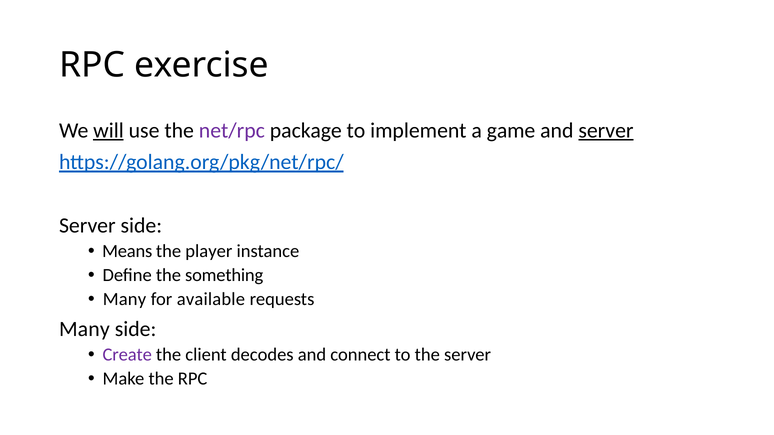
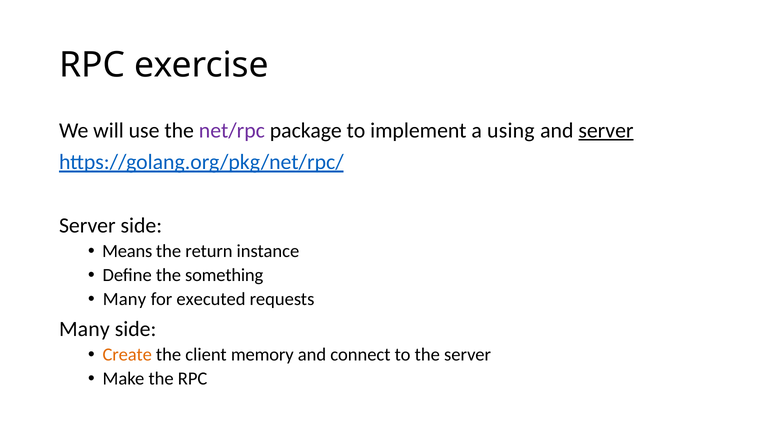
will underline: present -> none
game: game -> using
player: player -> return
available: available -> executed
Create colour: purple -> orange
decodes: decodes -> memory
